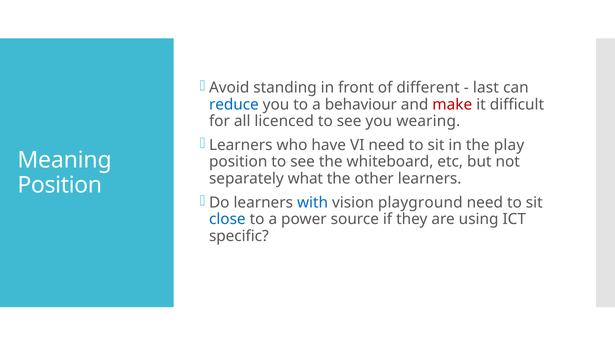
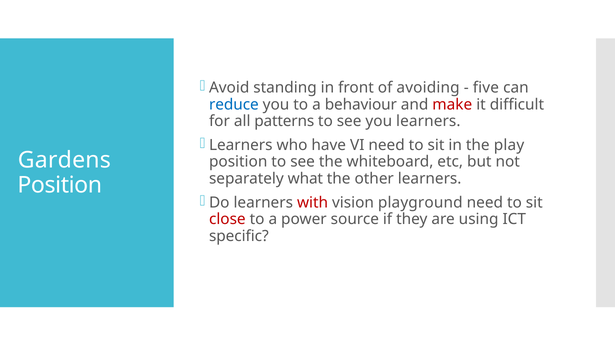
different: different -> avoiding
last: last -> five
licenced: licenced -> patterns
you wearing: wearing -> learners
Meaning: Meaning -> Gardens
with colour: blue -> red
close colour: blue -> red
